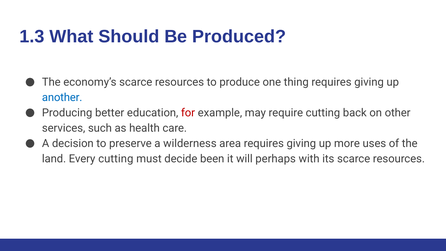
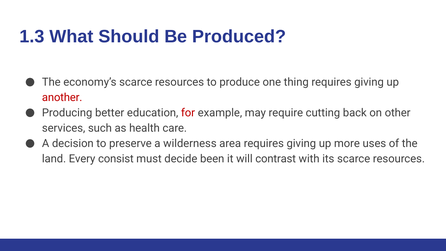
another colour: blue -> red
Every cutting: cutting -> consist
perhaps: perhaps -> contrast
